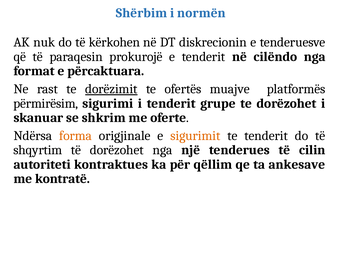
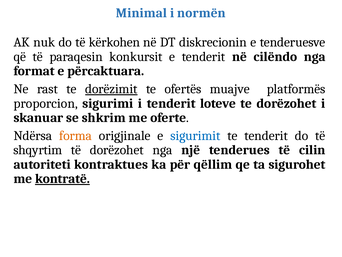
Shërbim: Shërbim -> Minimal
prokurojë: prokurojë -> konkursit
përmirësim: përmirësim -> proporcion
grupe: grupe -> loteve
sigurimit colour: orange -> blue
ankesave: ankesave -> sigurohet
kontratë underline: none -> present
